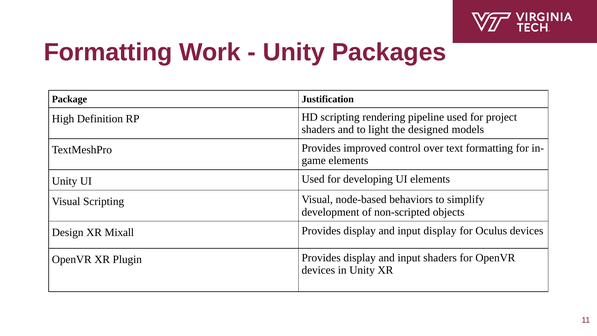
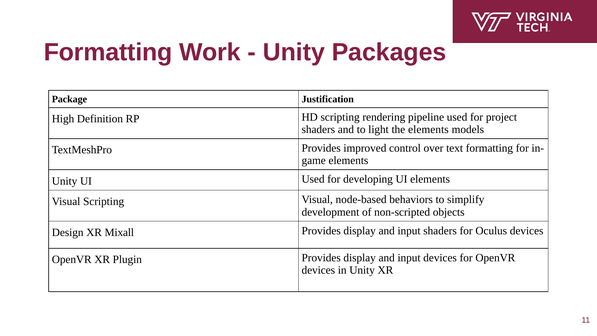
the designed: designed -> elements
input display: display -> shaders
input shaders: shaders -> devices
